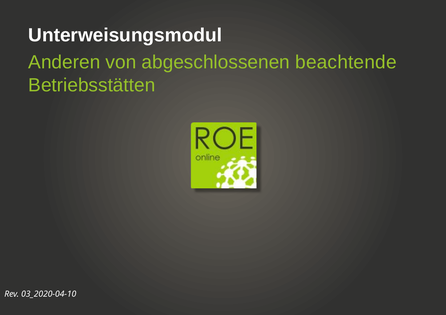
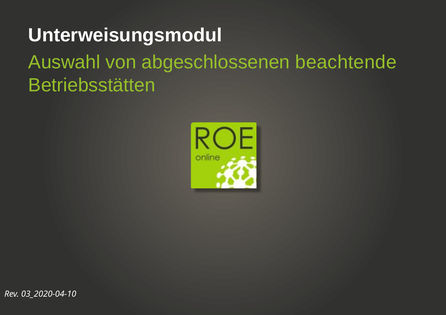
Anderen: Anderen -> Auswahl
